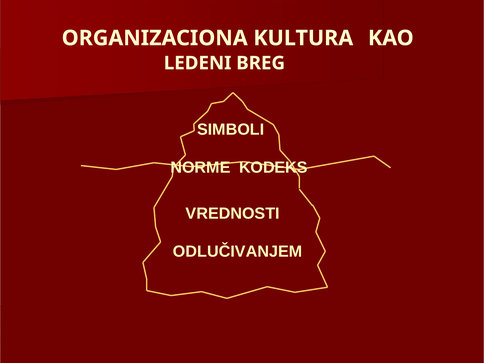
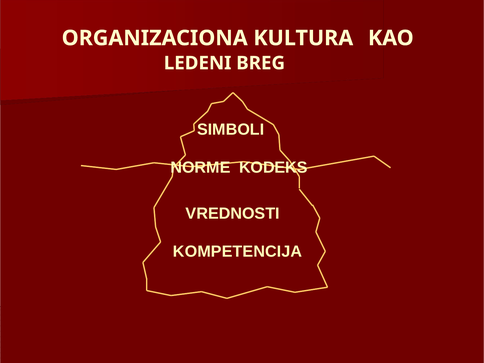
ODLUČIVANJEM: ODLUČIVANJEM -> KOMPETENCIJA
